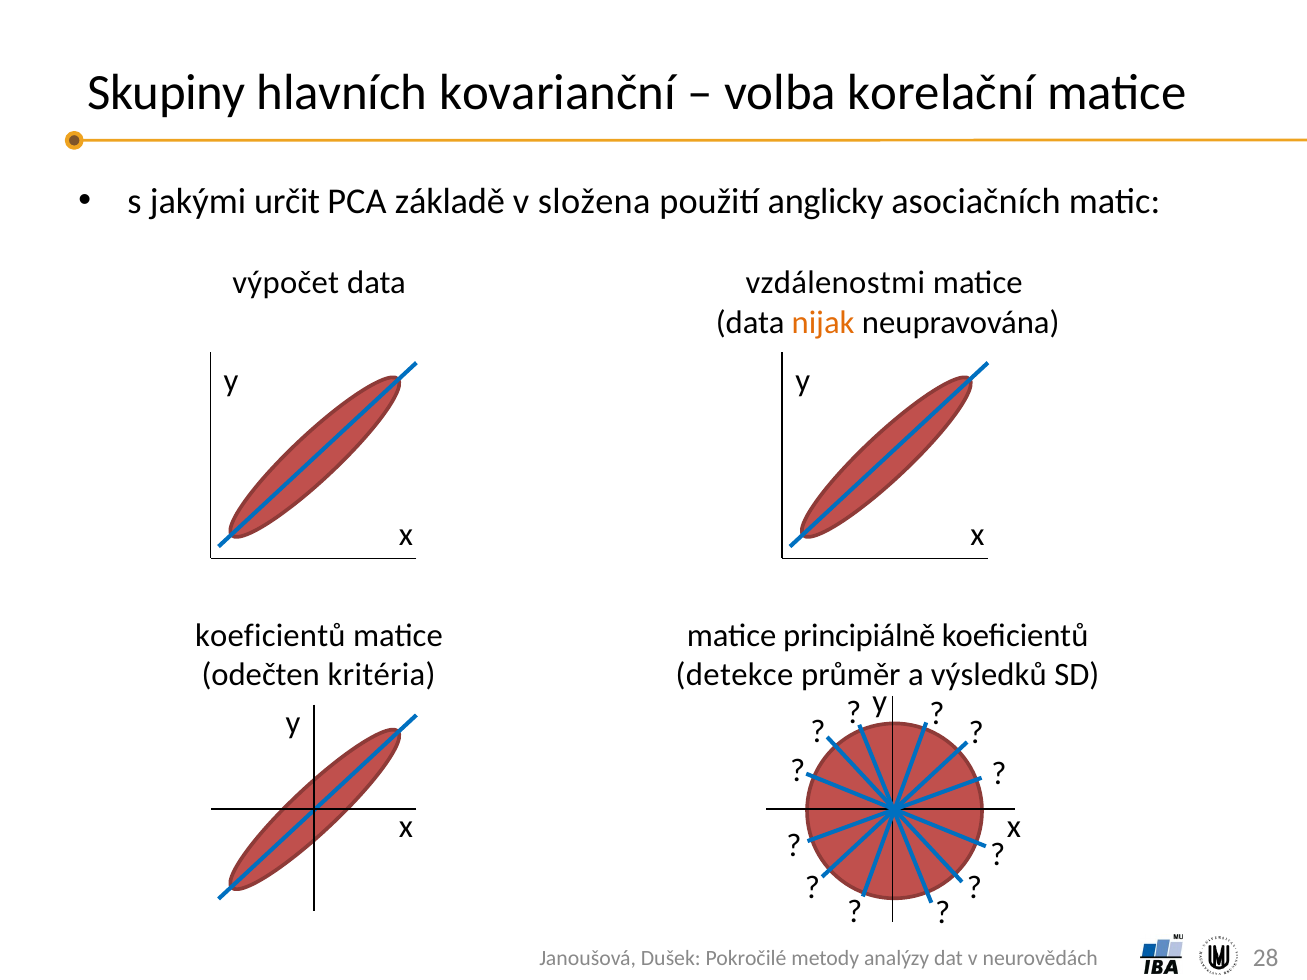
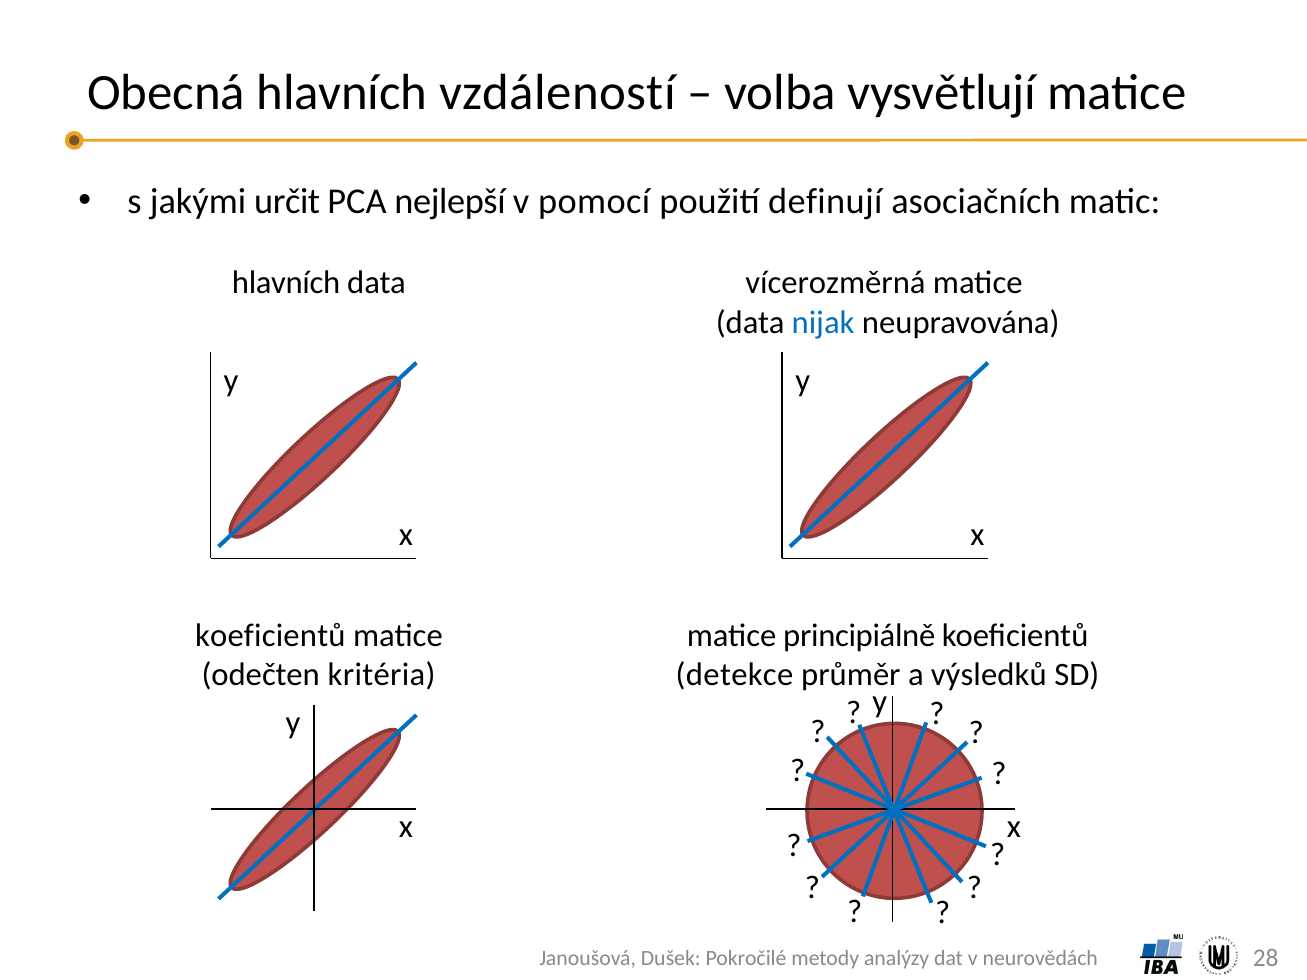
Skupiny: Skupiny -> Obecná
kovarianční: kovarianční -> vzdáleností
korelační: korelační -> vysvětlují
základě: základě -> nejlepší
složena: složena -> pomocí
anglicky: anglicky -> definují
výpočet at (286, 283): výpočet -> hlavních
vzdálenostmi: vzdálenostmi -> vícerozměrná
nijak colour: orange -> blue
